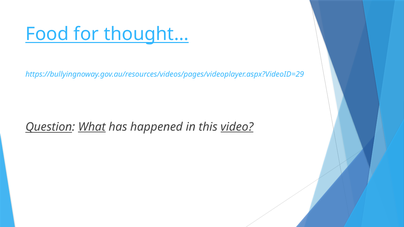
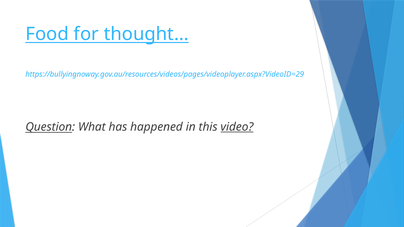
What underline: present -> none
